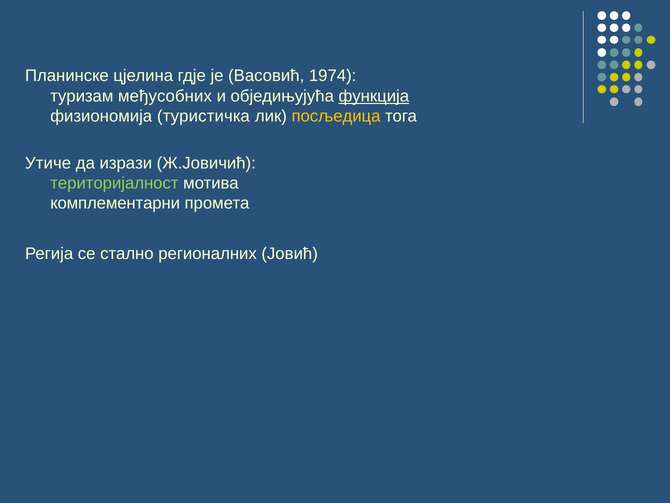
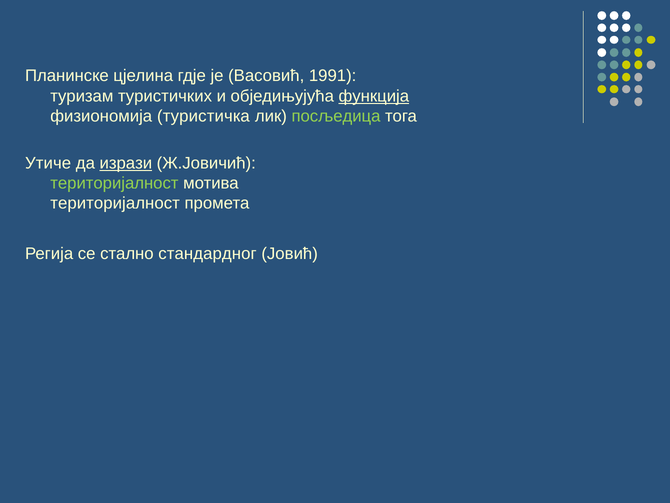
1974: 1974 -> 1991
међусобних: међусобних -> туристичких
посљедица colour: yellow -> light green
изрази underline: none -> present
комплементарни at (115, 203): комплементарни -> територијалност
регионалних: регионалних -> стандардног
